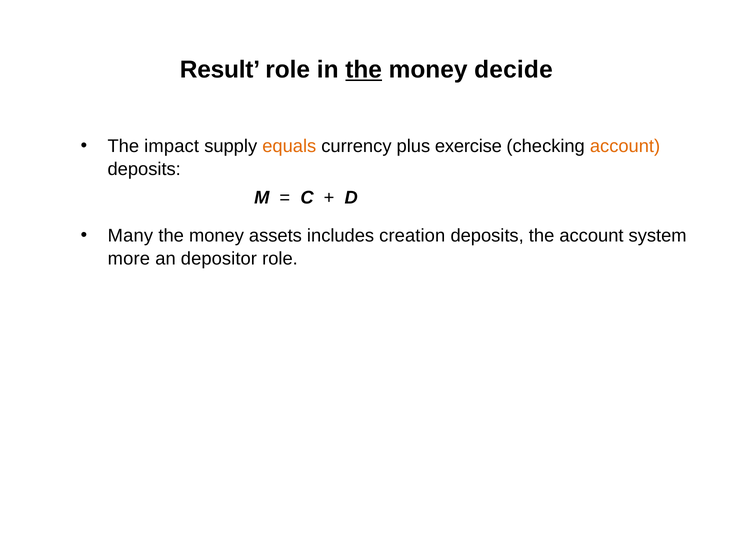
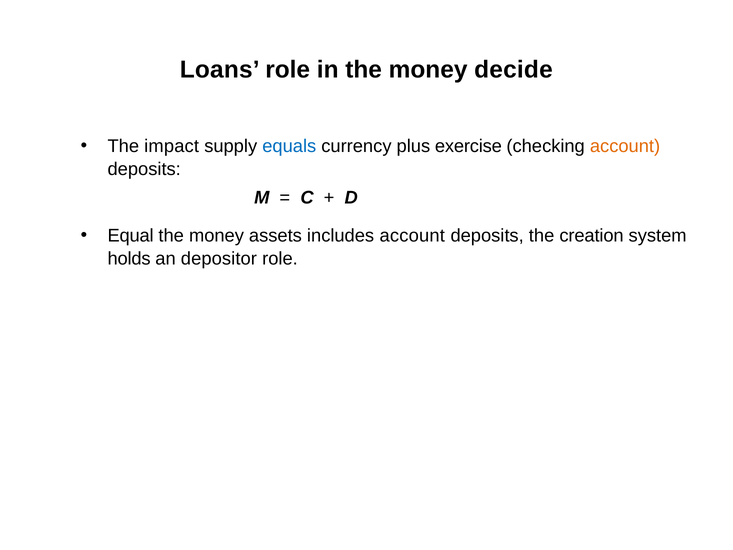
Result: Result -> Loans
the at (364, 70) underline: present -> none
equals colour: orange -> blue
Many: Many -> Equal
includes creation: creation -> account
the account: account -> creation
more: more -> holds
